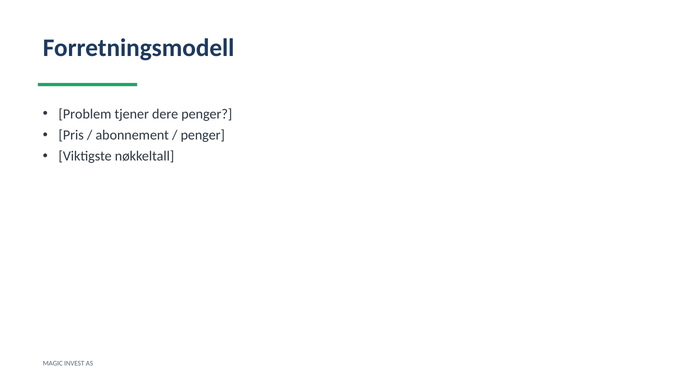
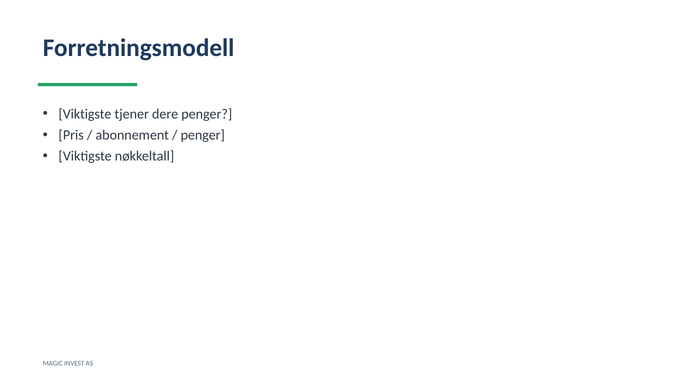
Problem at (85, 114): Problem -> Viktigste
